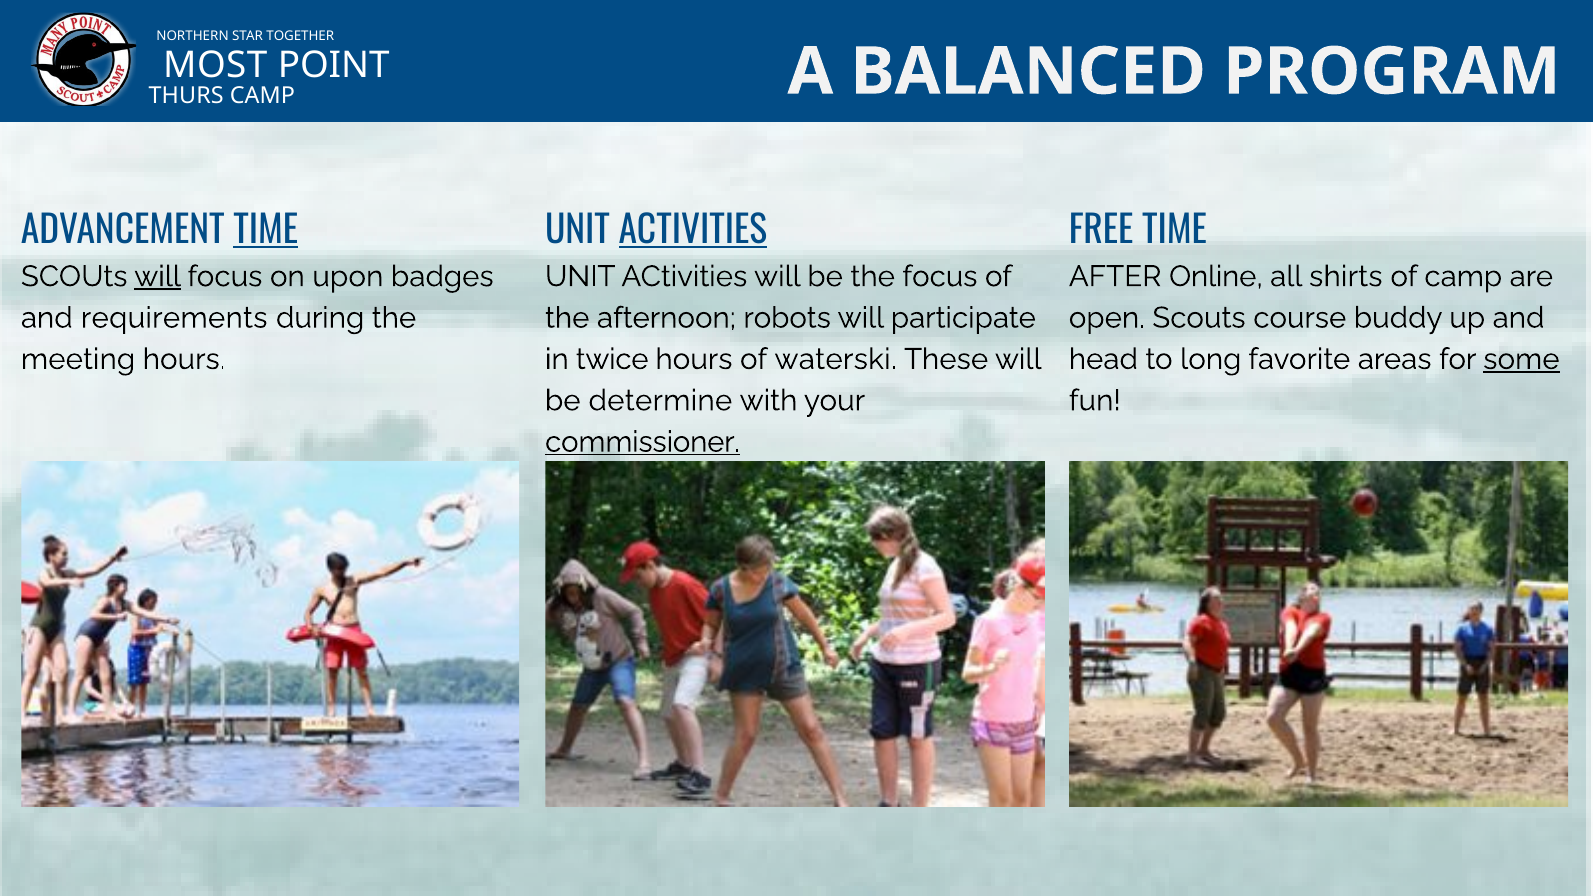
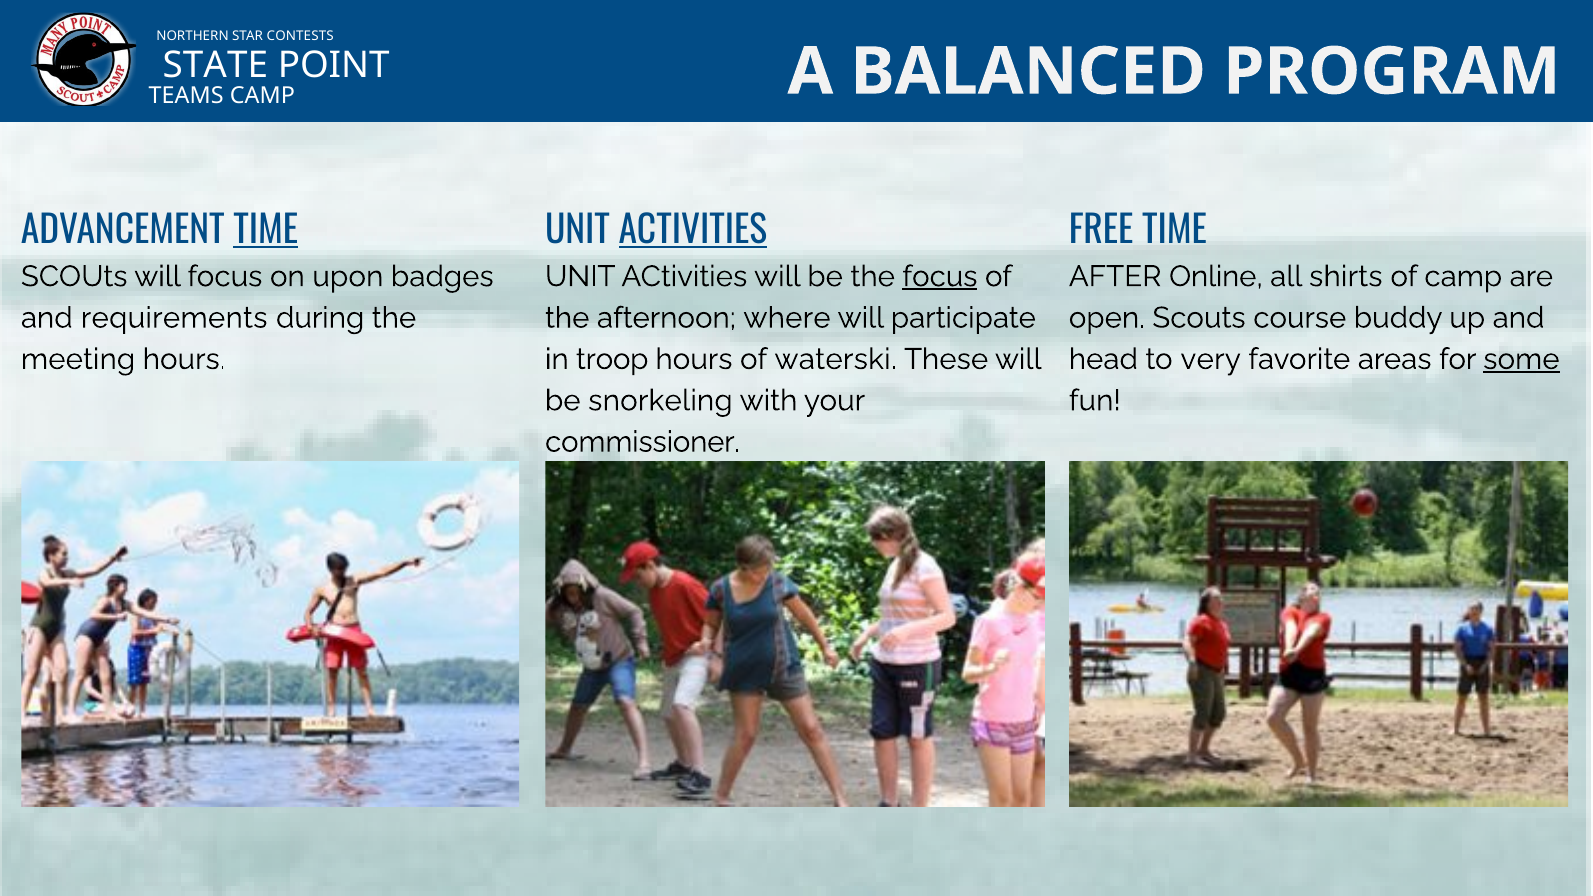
TOGETHER: TOGETHER -> CONTESTS
MOST: MOST -> STATE
THURS: THURS -> TEAMS
will at (158, 276) underline: present -> none
focus at (940, 276) underline: none -> present
robots: robots -> where
long: long -> very
twice: twice -> troop
determine: determine -> snorkeling
commissioner underline: present -> none
